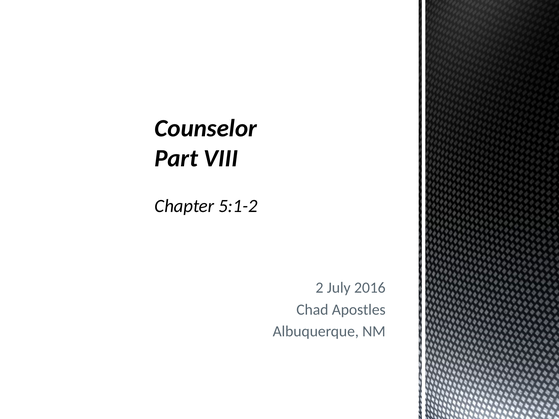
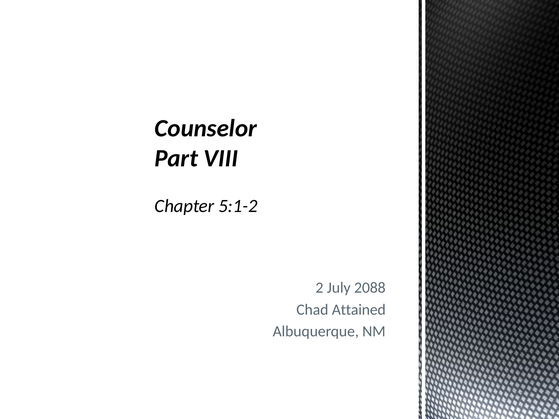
2016: 2016 -> 2088
Apostles: Apostles -> Attained
